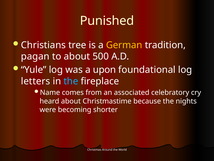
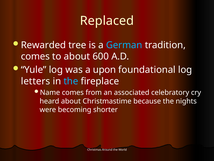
Punished: Punished -> Replaced
Christians: Christians -> Rewarded
German colour: yellow -> light blue
pagan at (35, 56): pagan -> comes
500: 500 -> 600
